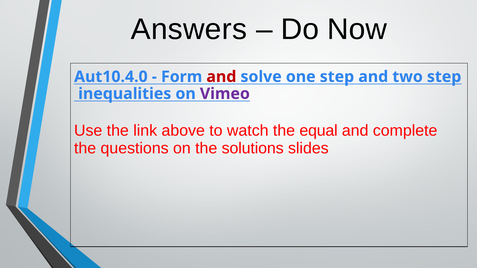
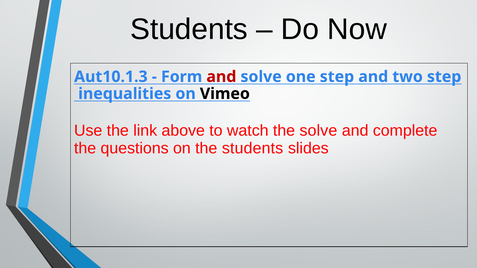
Answers at (189, 30): Answers -> Students
Aut10.4.0: Aut10.4.0 -> Aut10.1.3
Vimeo colour: purple -> black
the equal: equal -> solve
the solutions: solutions -> students
